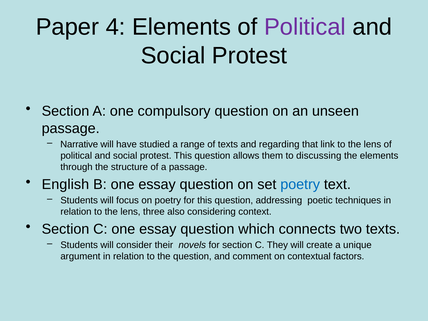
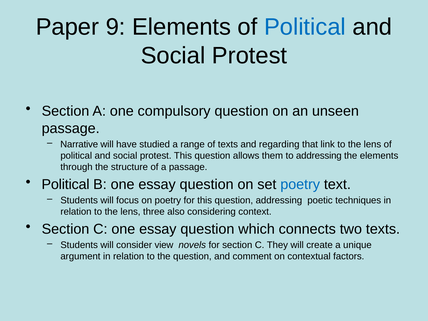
4: 4 -> 9
Political at (305, 27) colour: purple -> blue
to discussing: discussing -> addressing
English at (65, 184): English -> Political
their: their -> view
